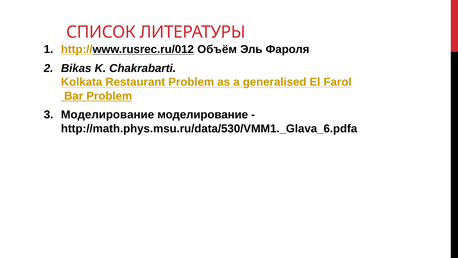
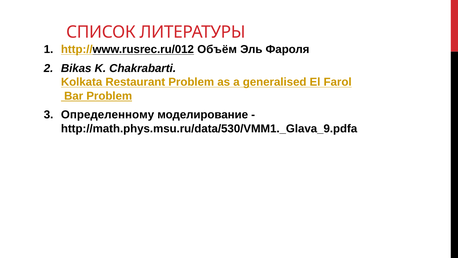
Моделирование at (108, 115): Моделирование -> Определенному
http://math.phys.msu.ru/data/530/VMM1._Glava_6.pdfа: http://math.phys.msu.ru/data/530/VMM1._Glava_6.pdfа -> http://math.phys.msu.ru/data/530/VMM1._Glava_9.pdfа
